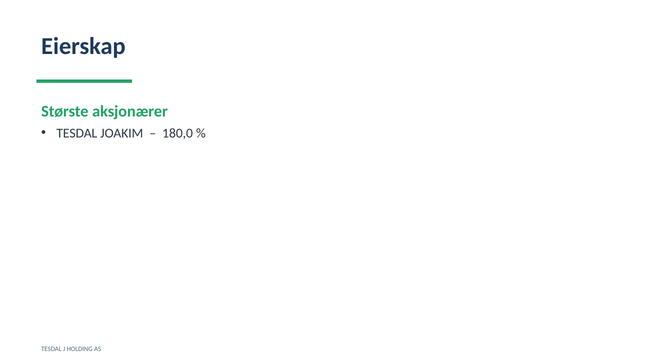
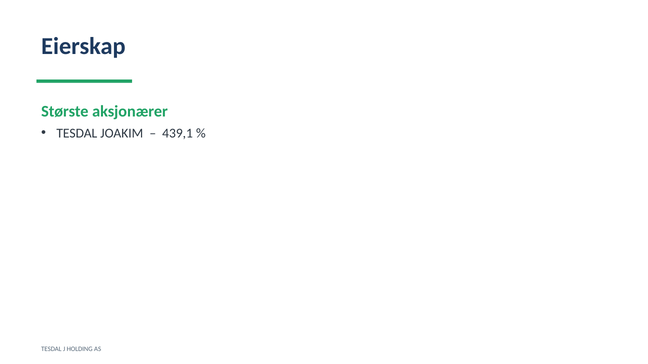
180,0: 180,0 -> 439,1
